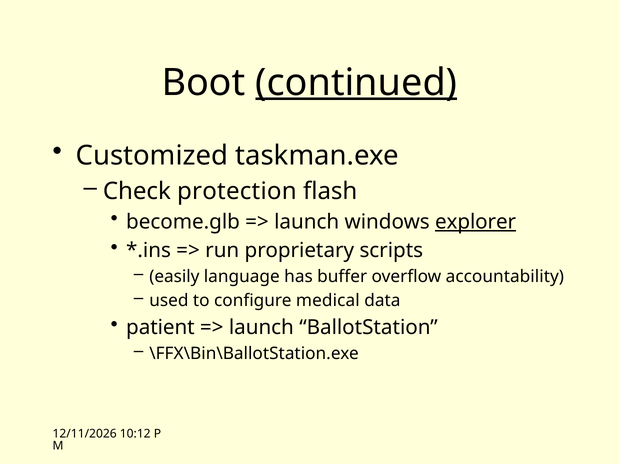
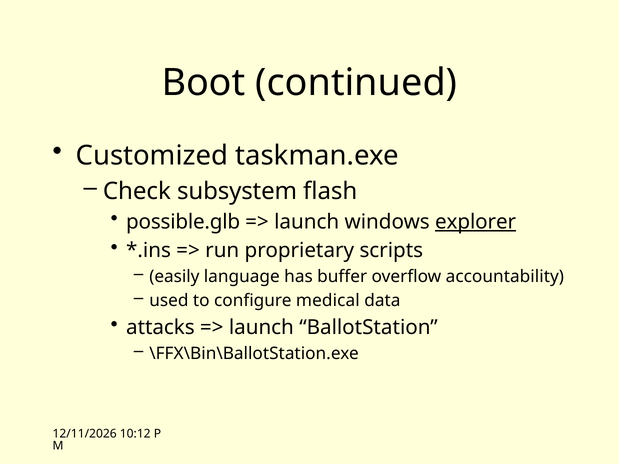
continued underline: present -> none
protection: protection -> subsystem
become.glb: become.glb -> possible.glb
patient: patient -> attacks
